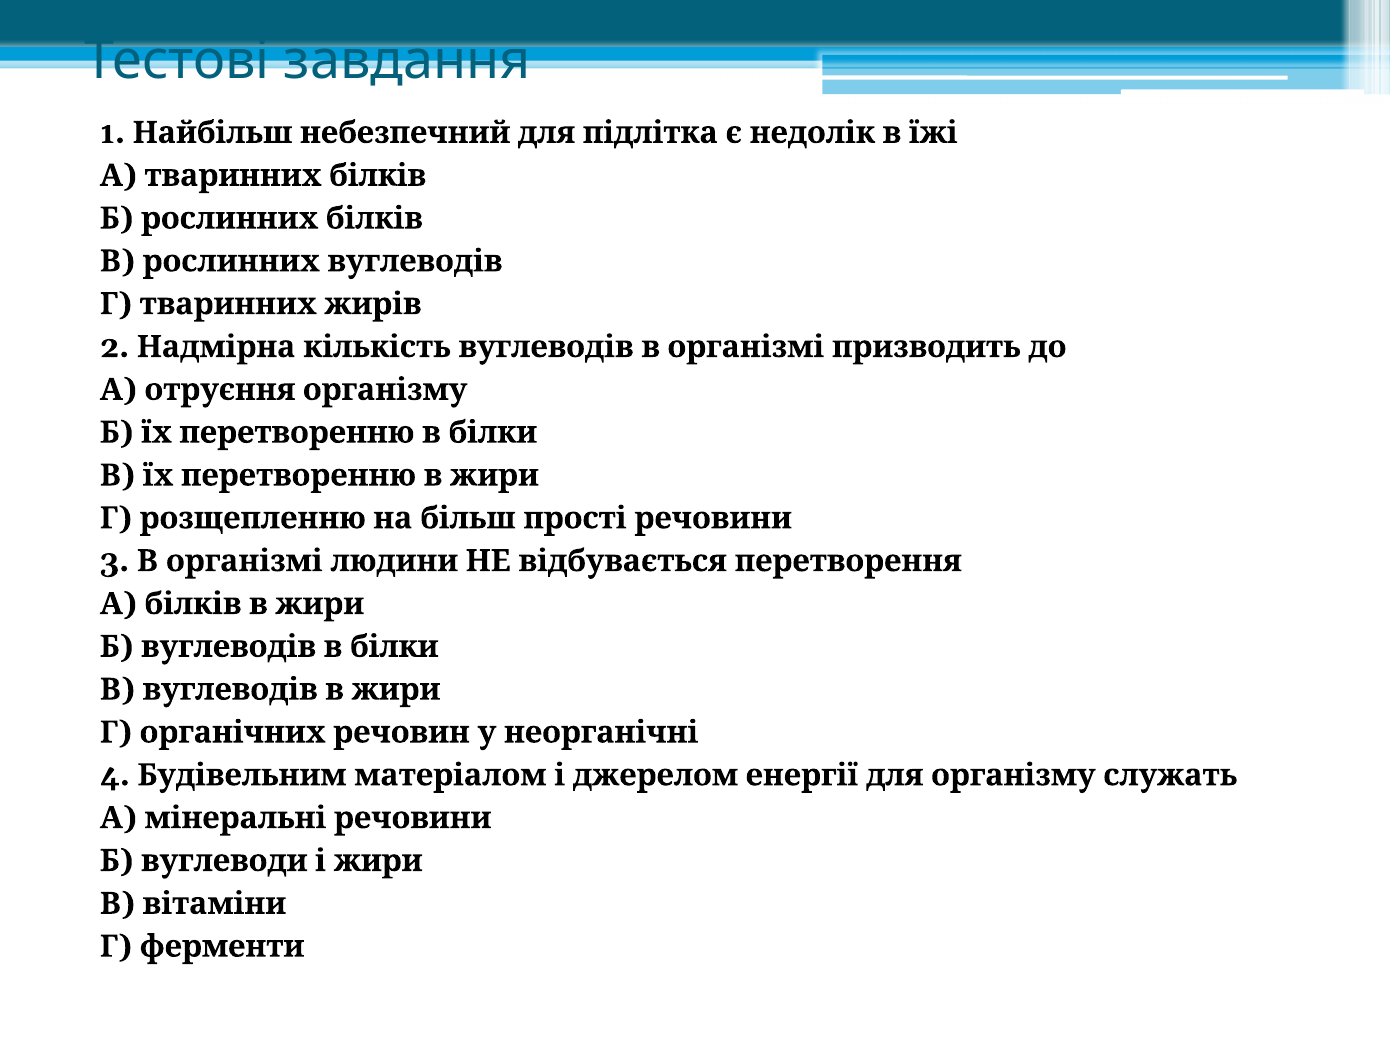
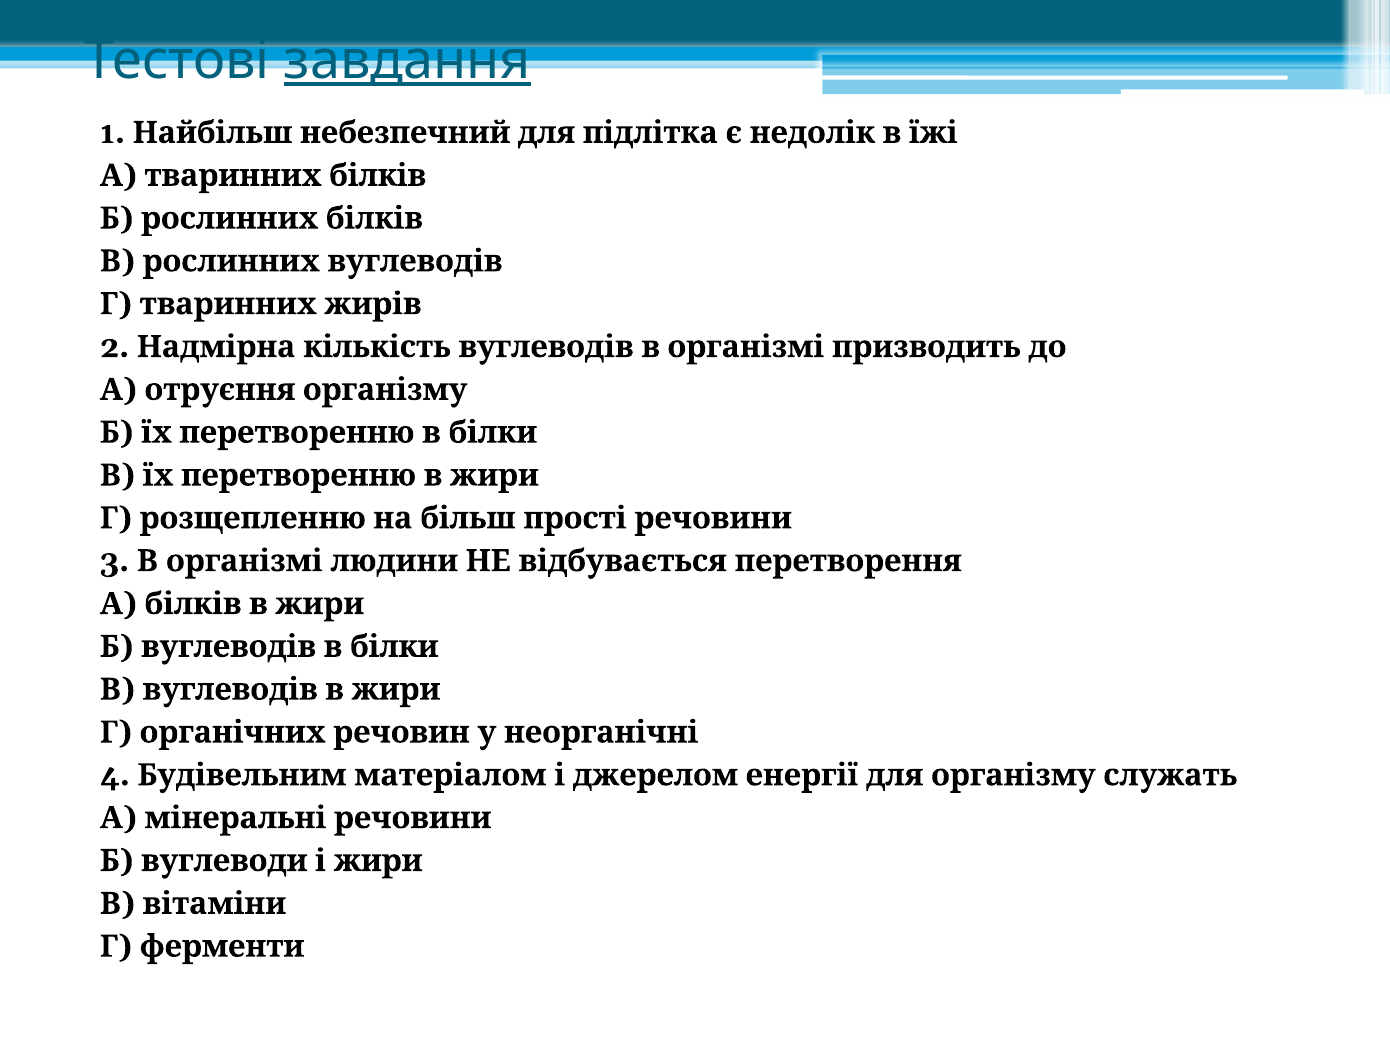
завдання underline: none -> present
